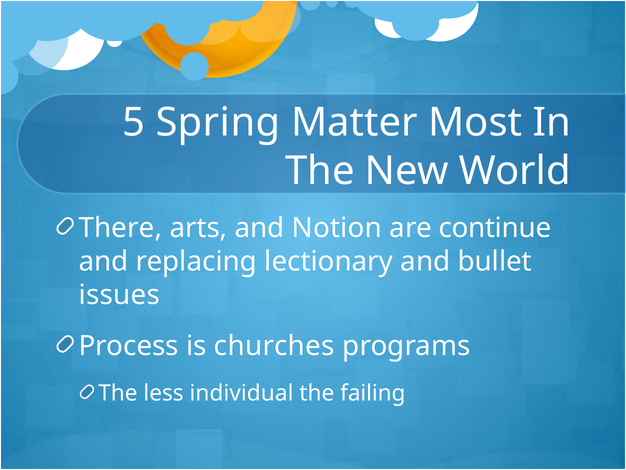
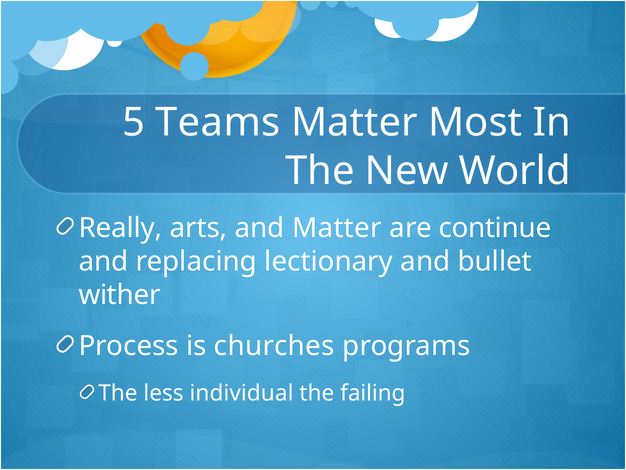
Spring: Spring -> Teams
There: There -> Really
and Notion: Notion -> Matter
issues: issues -> wither
